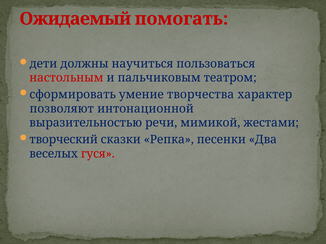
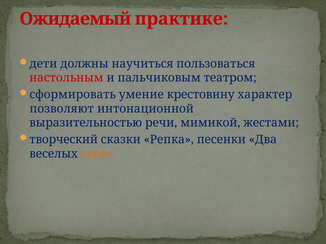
помогать: помогать -> практике
творчества: творчества -> крестовину
гуся colour: red -> orange
